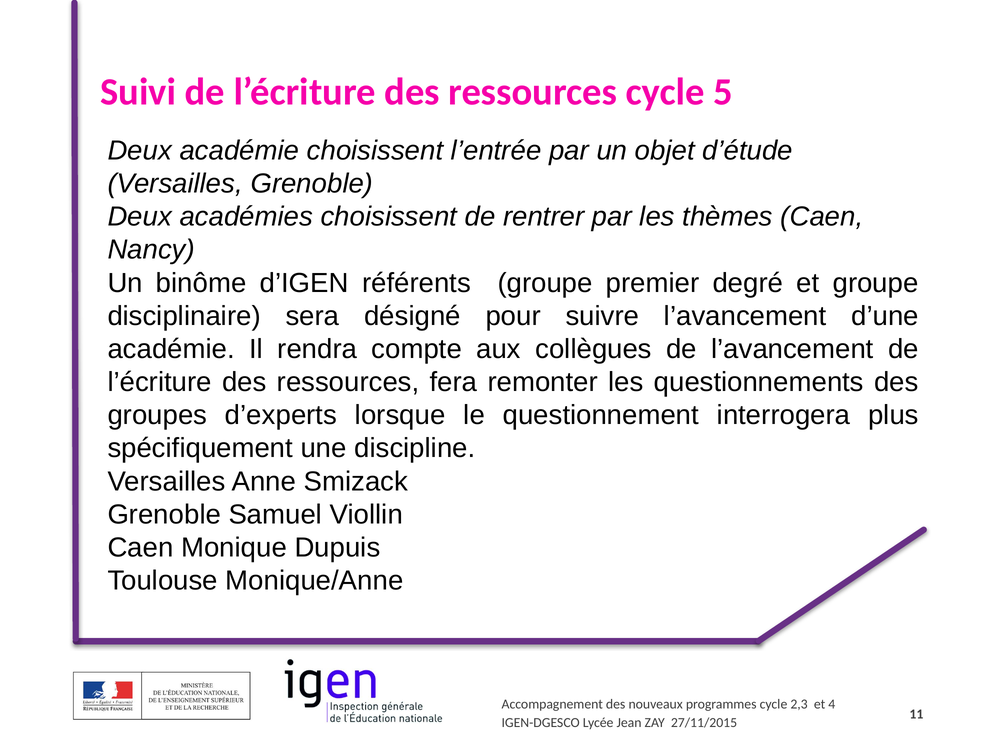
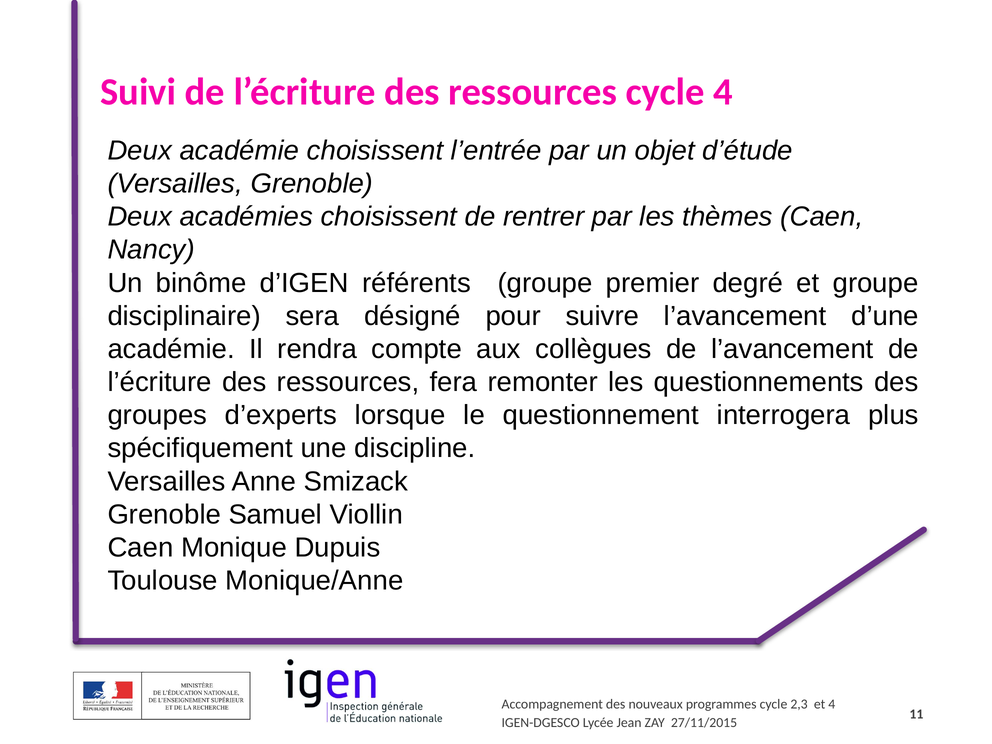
cycle 5: 5 -> 4
